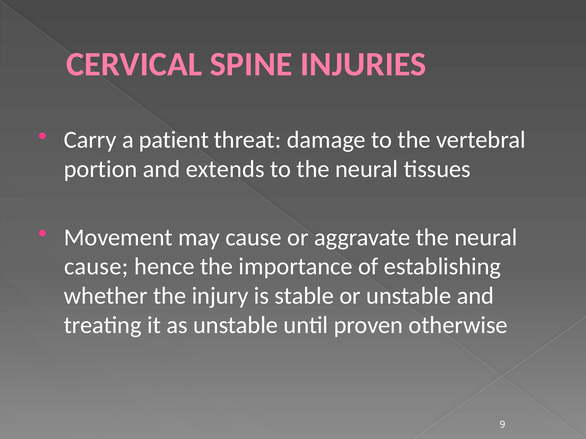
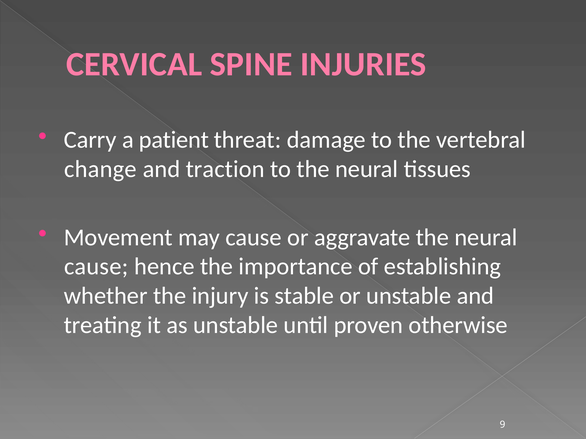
portion: portion -> change
extends: extends -> traction
